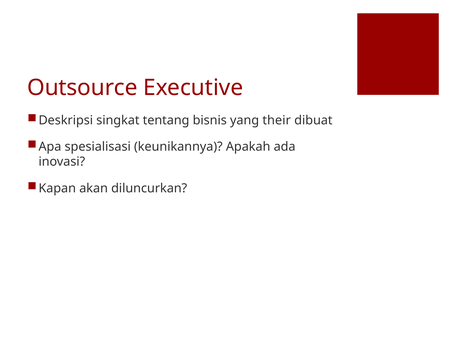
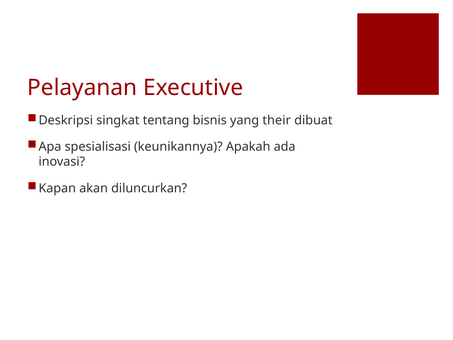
Outsource: Outsource -> Pelayanan
